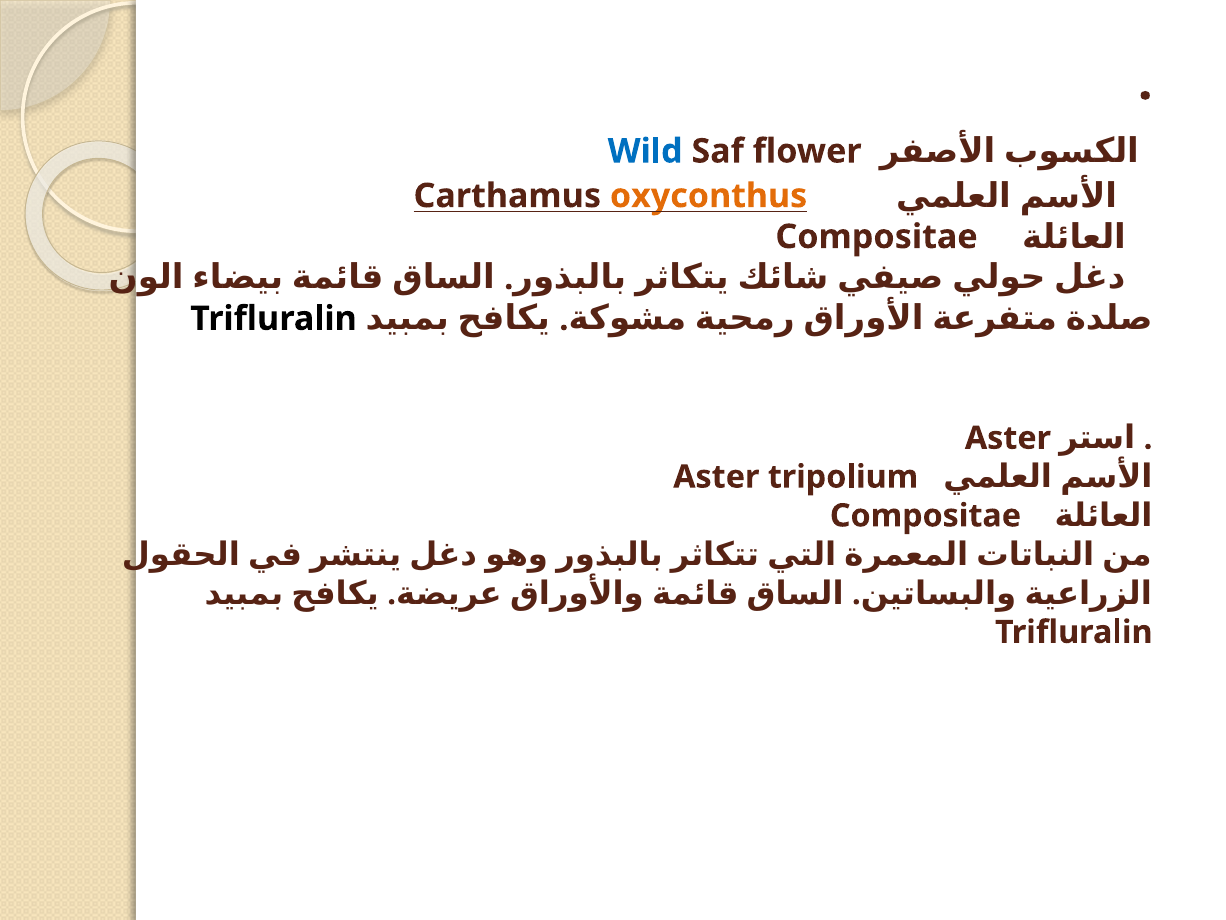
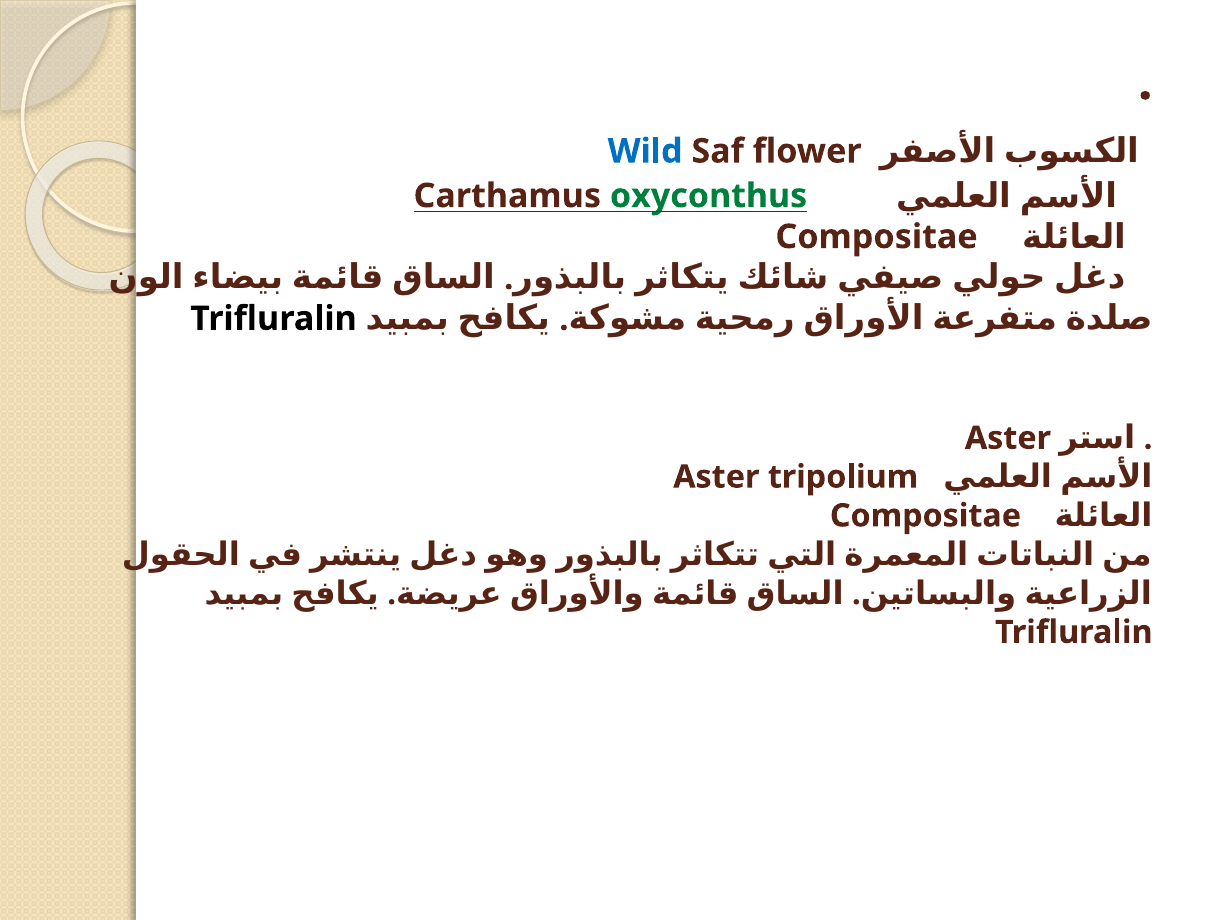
oxyconthus colour: orange -> green
